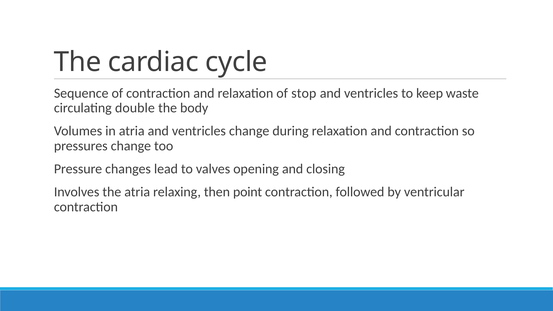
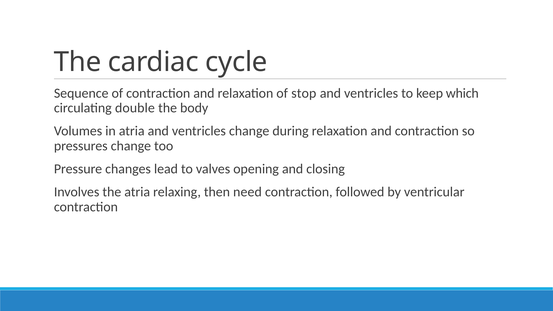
waste: waste -> which
point: point -> need
